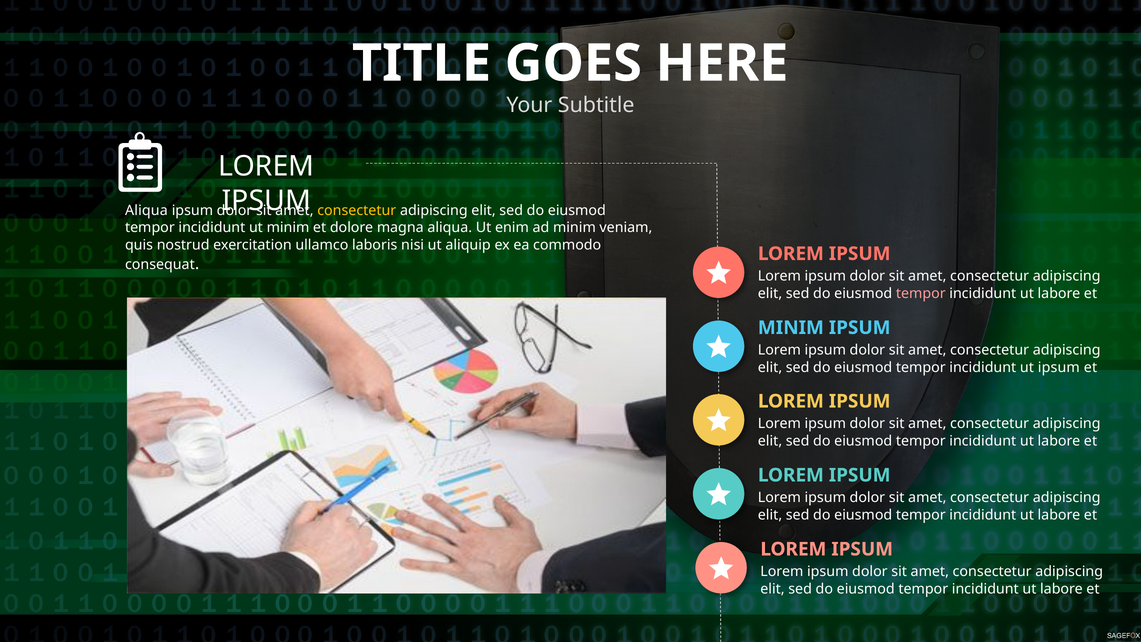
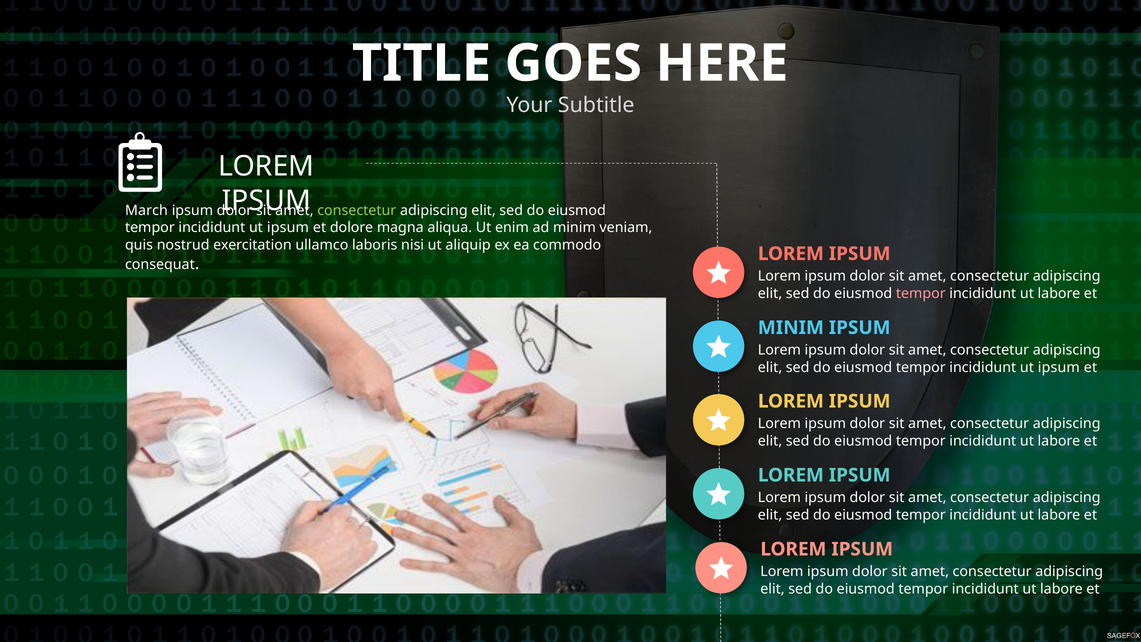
Aliqua at (146, 211): Aliqua -> March
consectetur at (357, 211) colour: yellow -> light green
minim at (288, 228): minim -> ipsum
